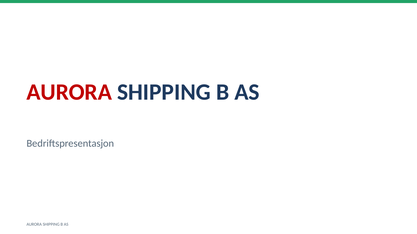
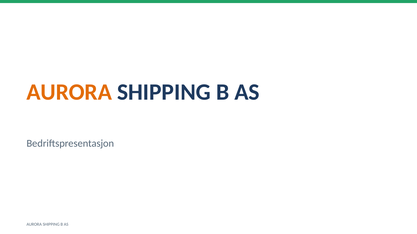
AURORA at (69, 92) colour: red -> orange
